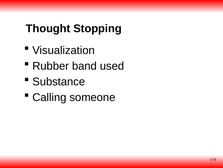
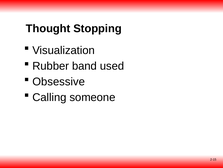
Substance: Substance -> Obsessive
